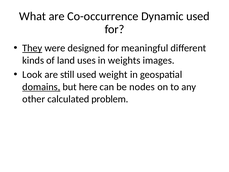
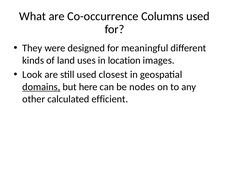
Dynamic: Dynamic -> Columns
They underline: present -> none
weights: weights -> location
weight: weight -> closest
problem: problem -> efficient
